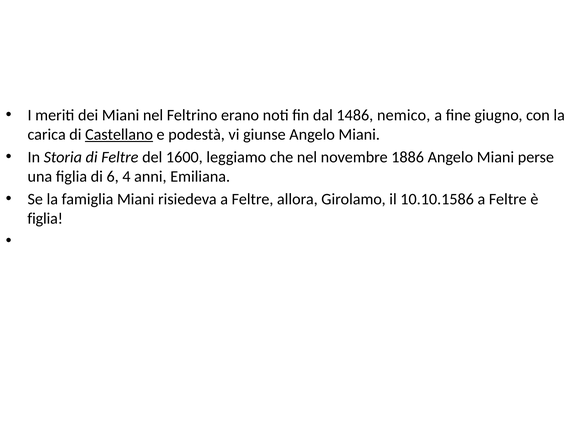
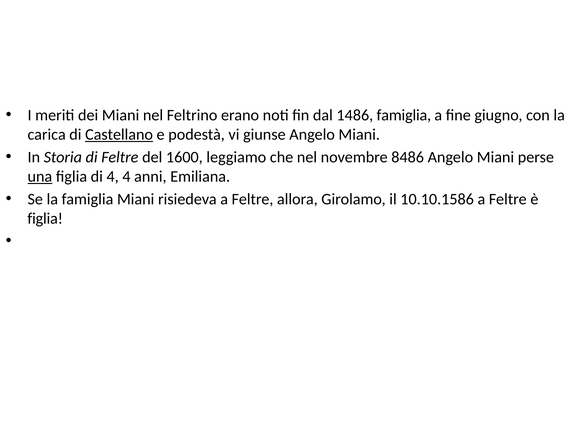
1486 nemico: nemico -> famiglia
1886: 1886 -> 8486
una underline: none -> present
di 6: 6 -> 4
